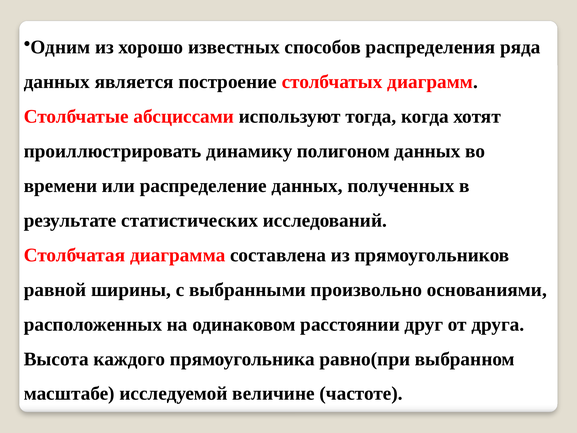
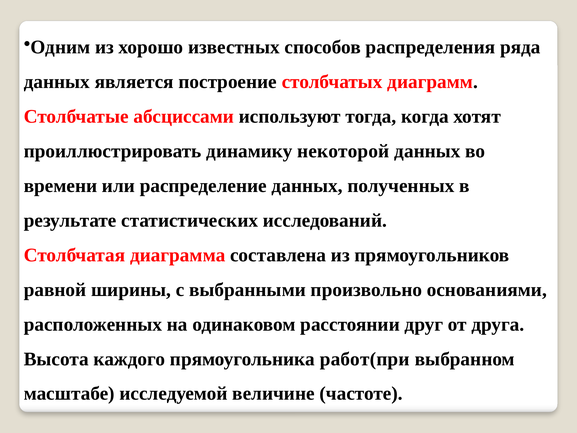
полигоном: полигоном -> некоторой
равно(при: равно(при -> работ(при
